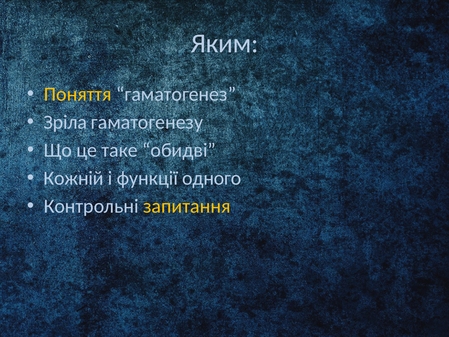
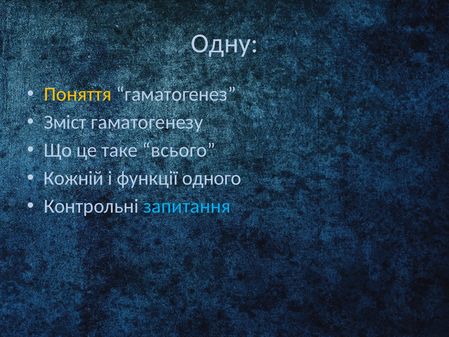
Яким: Яким -> Одну
Зріла: Зріла -> Зміст
обидві: обидві -> всього
запитання colour: yellow -> light blue
